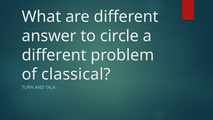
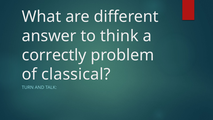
circle: circle -> think
different at (54, 55): different -> correctly
